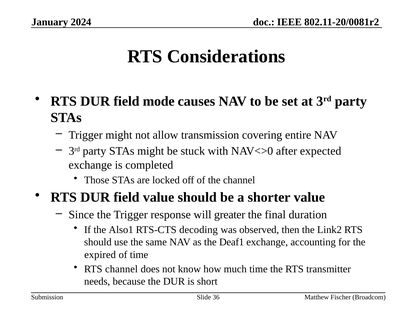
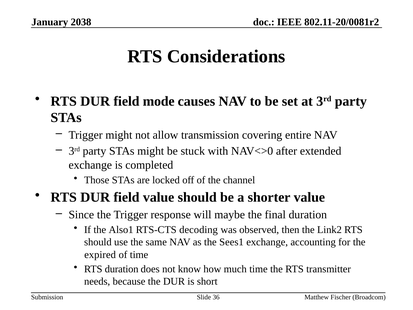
2024: 2024 -> 2038
expected: expected -> extended
greater: greater -> maybe
Deaf1: Deaf1 -> Sees1
RTS channel: channel -> duration
